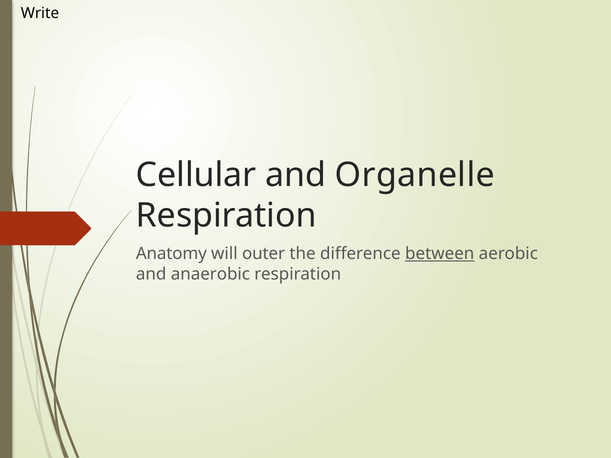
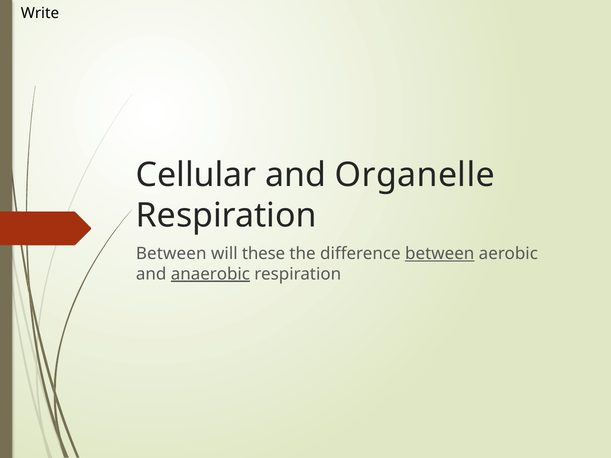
Anatomy at (171, 254): Anatomy -> Between
outer: outer -> these
anaerobic underline: none -> present
